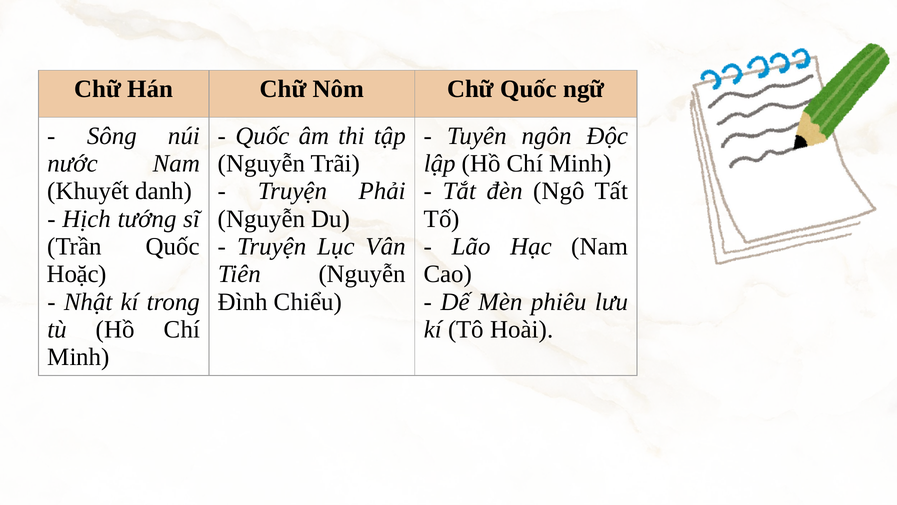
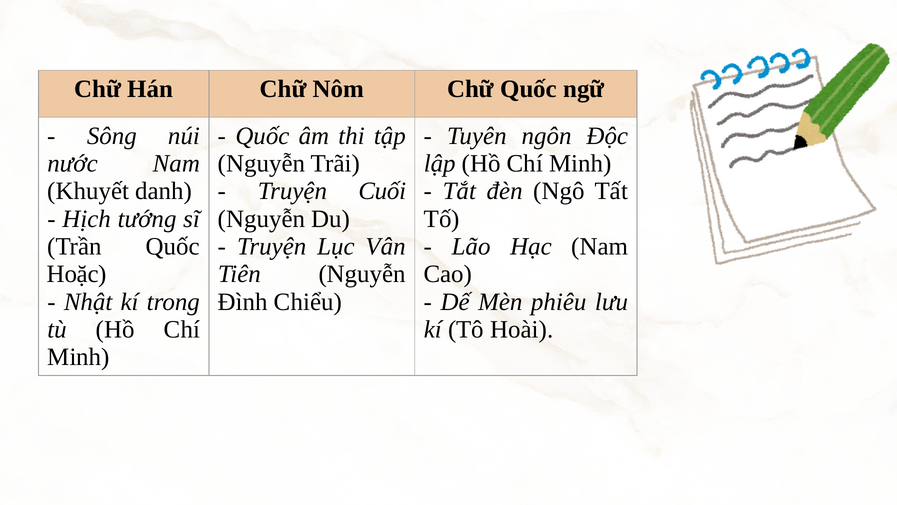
Phải: Phải -> Cuối
